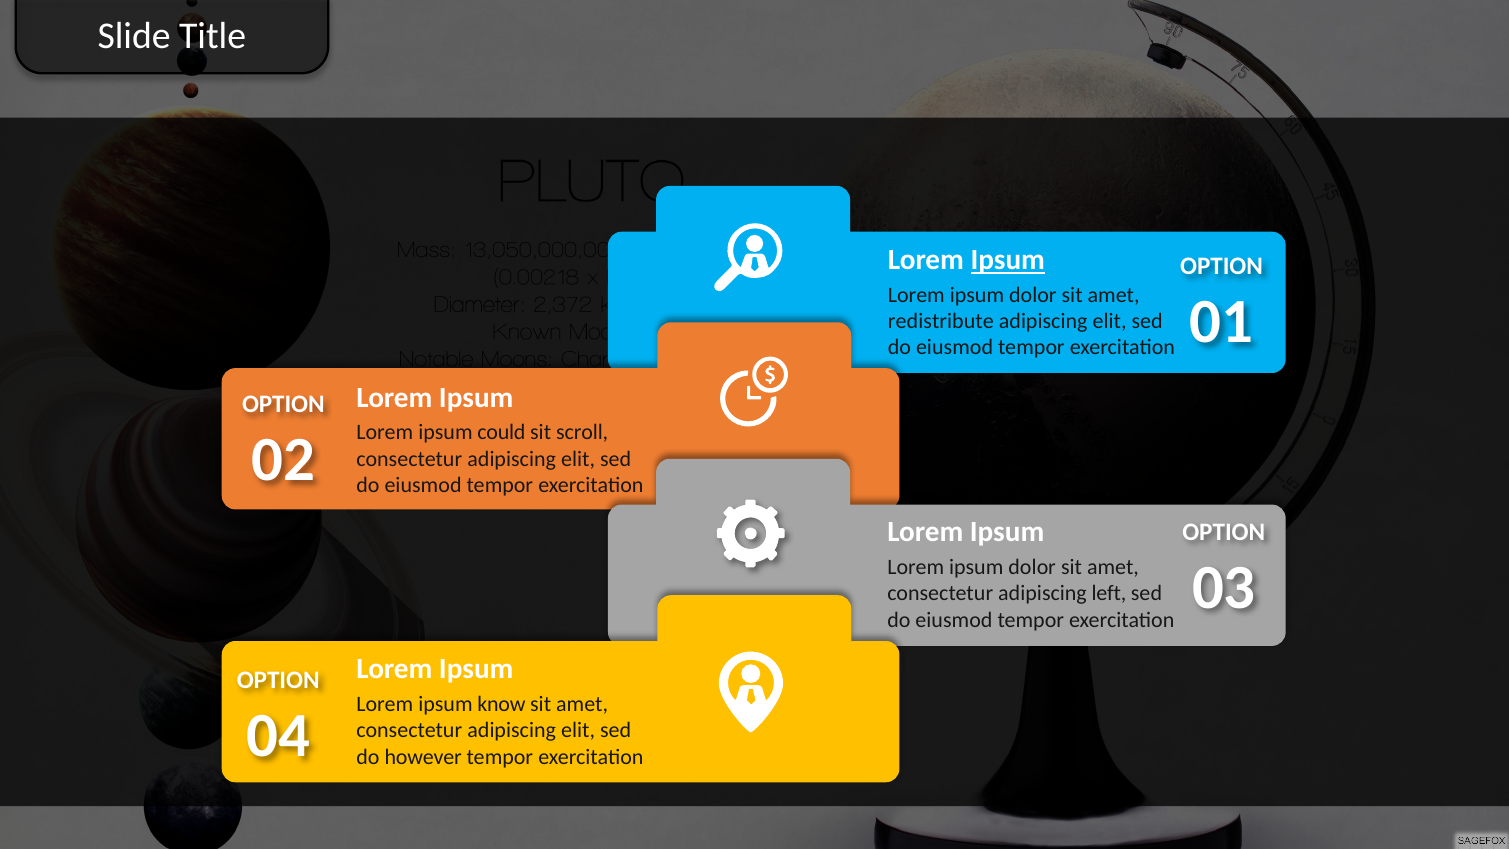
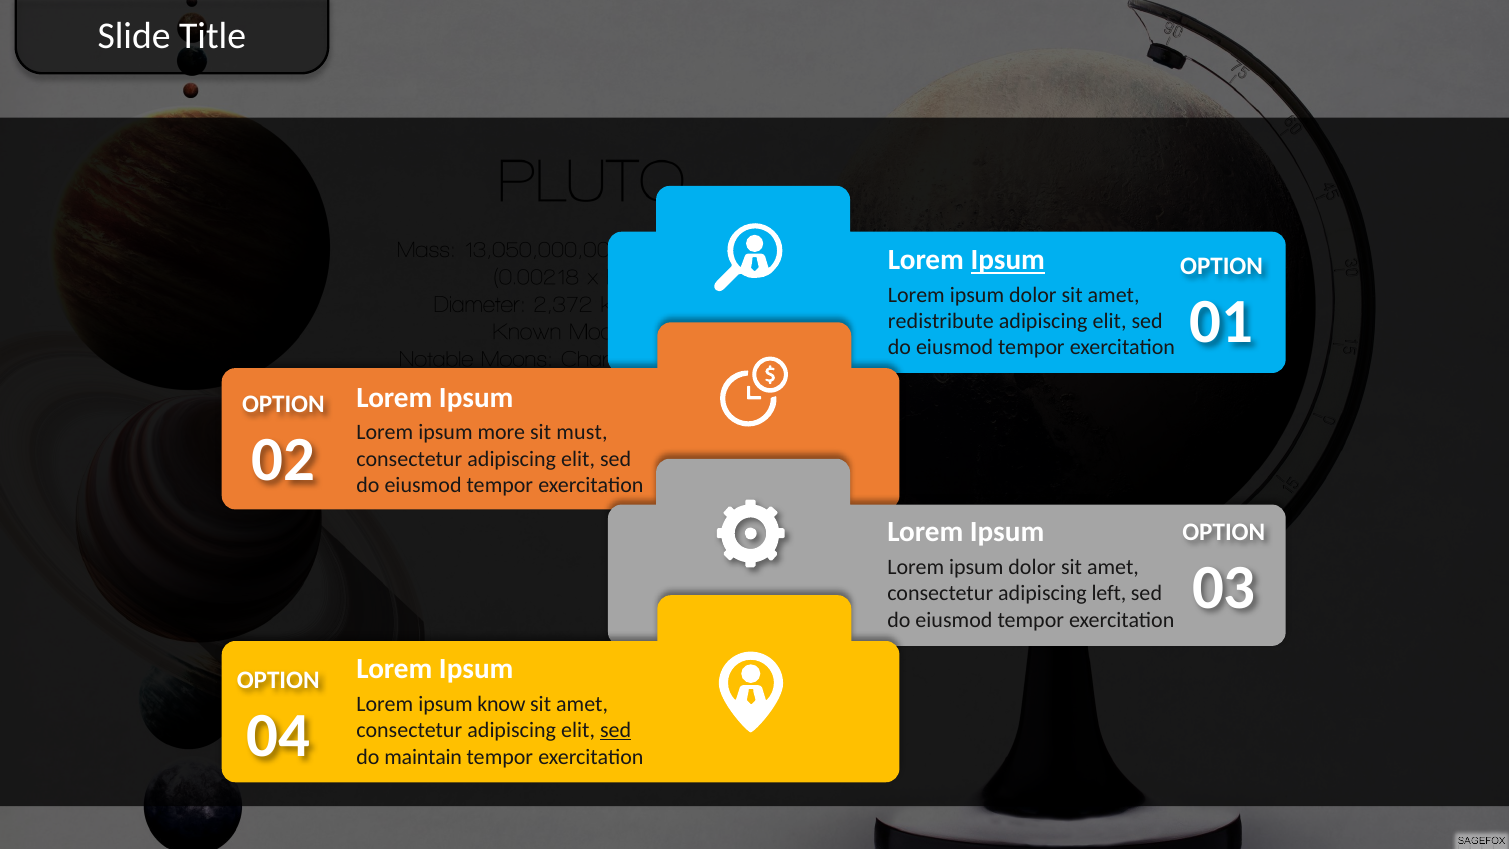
could: could -> more
scroll: scroll -> must
sed at (616, 730) underline: none -> present
however: however -> maintain
